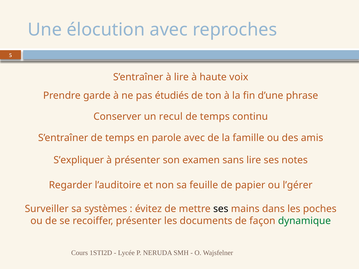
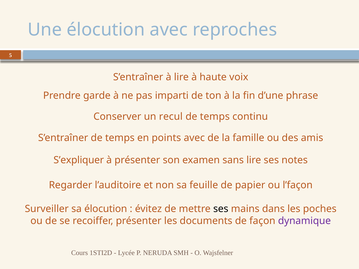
étudiés: étudiés -> imparti
parole: parole -> points
l’gérer: l’gérer -> l’façon
sa systèmes: systèmes -> élocution
dynamique colour: green -> purple
